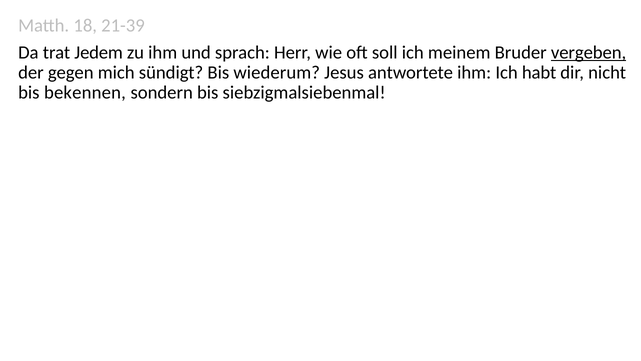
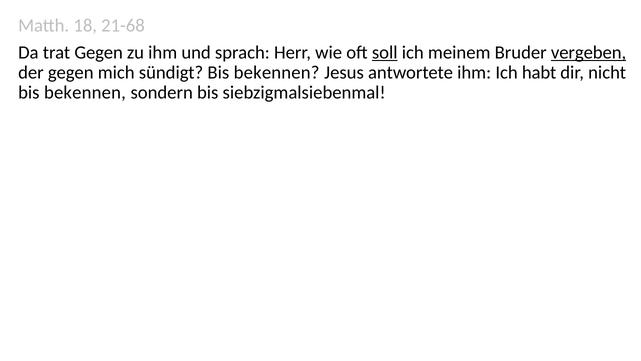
21-39: 21-39 -> 21-68
trat Jedem: Jedem -> Gegen
soll underline: none -> present
sündigt Bis wiederum: wiederum -> bekennen
